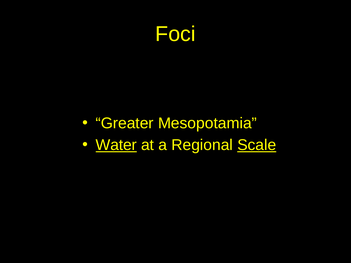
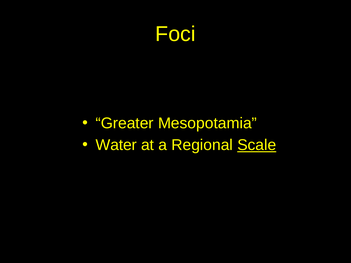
Water underline: present -> none
